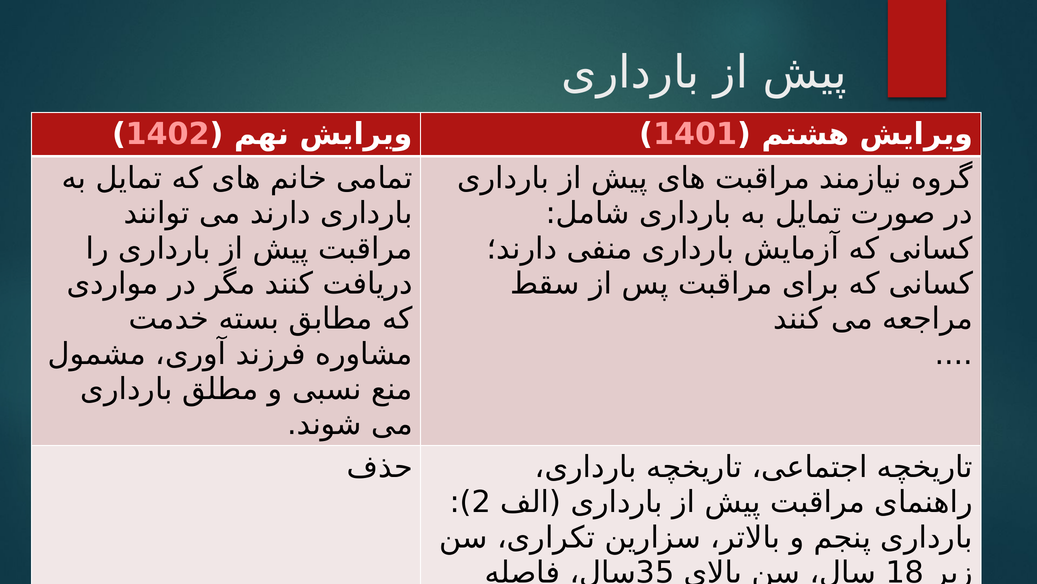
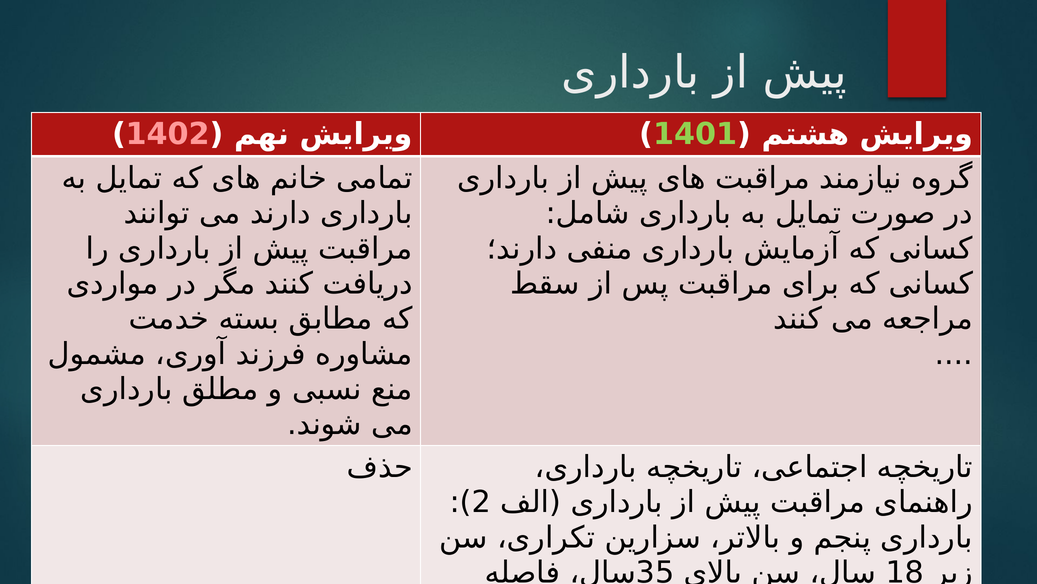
1401 colour: pink -> light green
